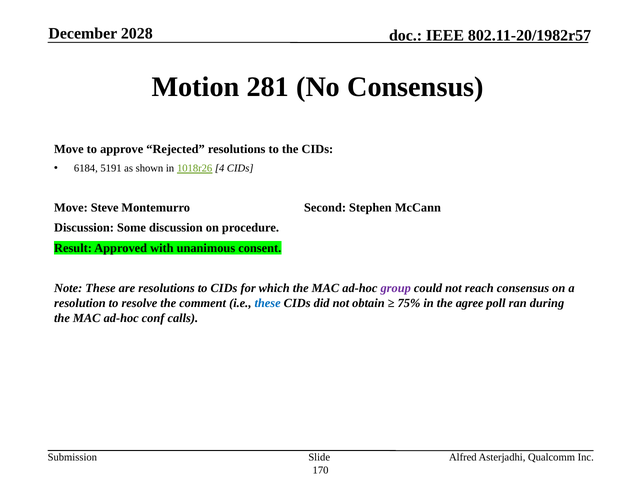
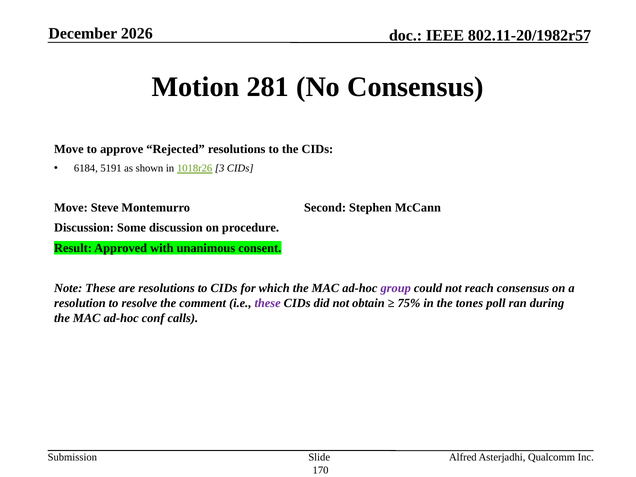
2028: 2028 -> 2026
4: 4 -> 3
these at (268, 303) colour: blue -> purple
agree: agree -> tones
